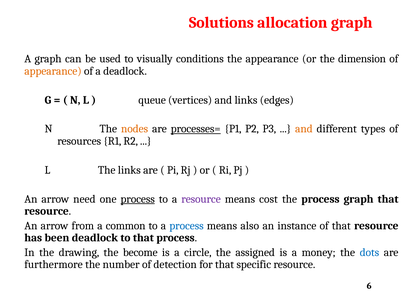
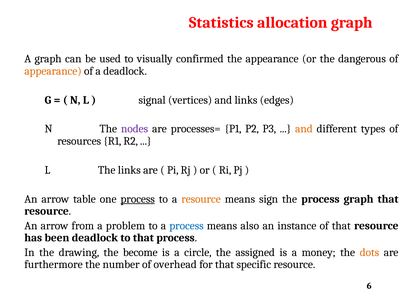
Solutions: Solutions -> Statistics
conditions: conditions -> confirmed
dimension: dimension -> dangerous
queue: queue -> signal
nodes colour: orange -> purple
processes= underline: present -> none
need: need -> table
resource at (201, 199) colour: purple -> orange
cost: cost -> sign
common: common -> problem
dots colour: blue -> orange
detection: detection -> overhead
